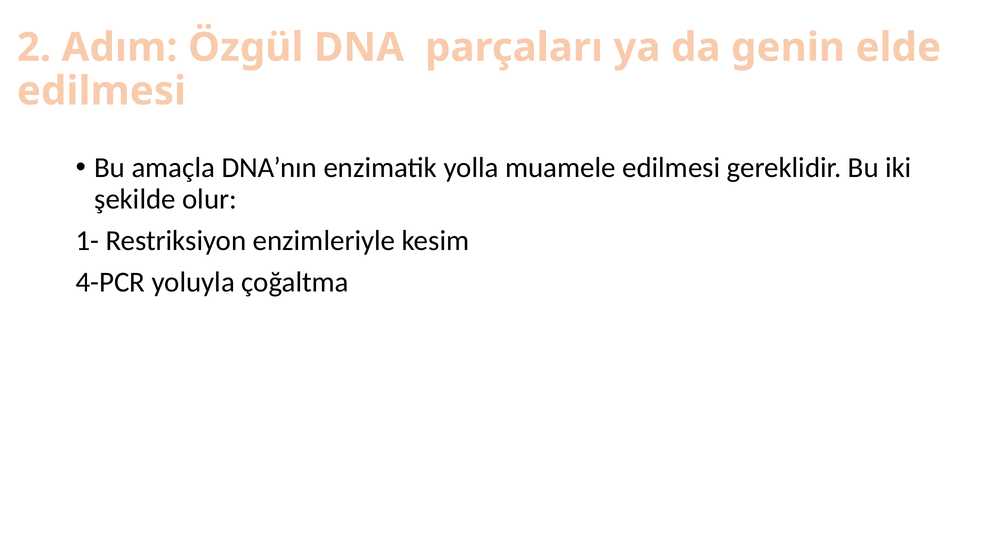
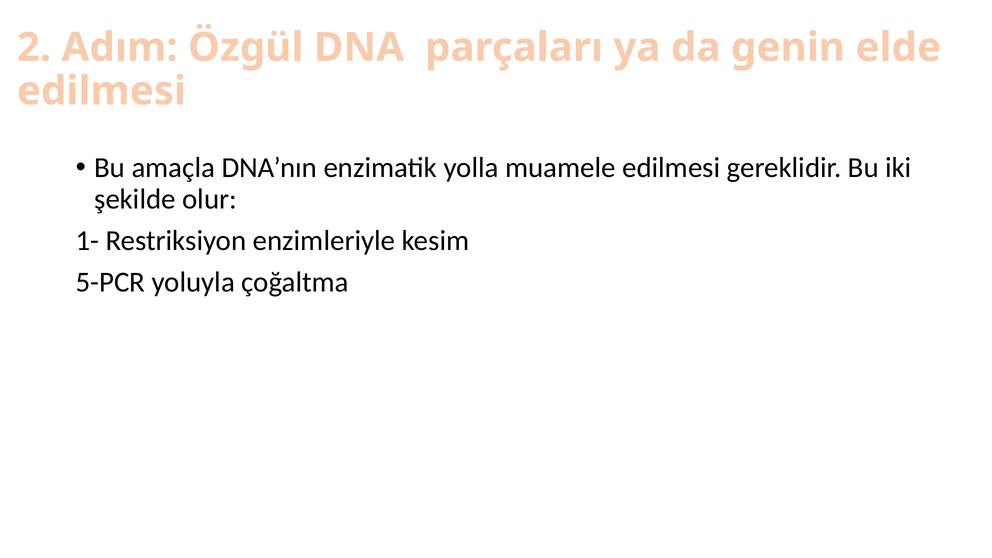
4-PCR: 4-PCR -> 5-PCR
